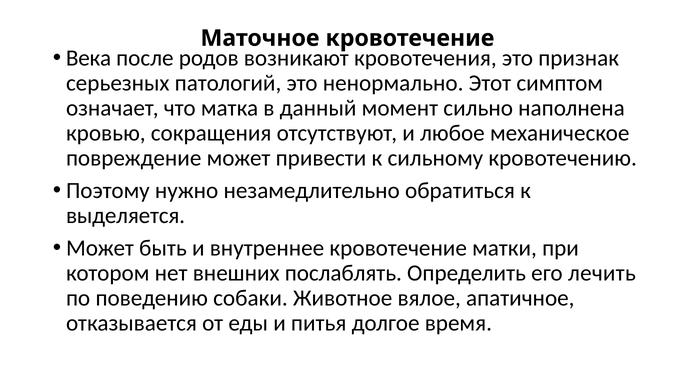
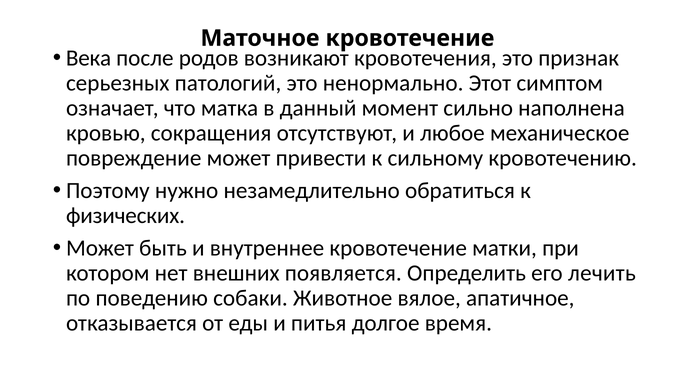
выделяется: выделяется -> физических
послаблять: послаблять -> появляется
